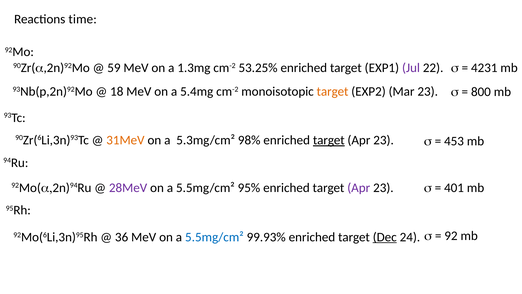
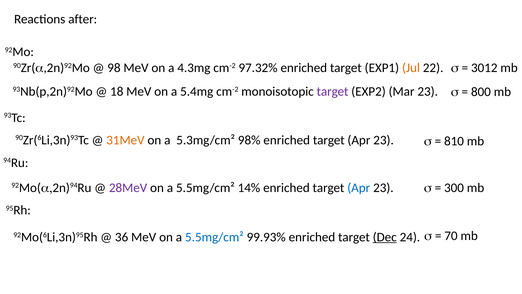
time: time -> after
59: 59 -> 98
1.3mg: 1.3mg -> 4.3mg
53.25%: 53.25% -> 97.32%
Jul colour: purple -> orange
4231: 4231 -> 3012
target at (333, 91) colour: orange -> purple
target at (329, 140) underline: present -> none
453: 453 -> 810
95%: 95% -> 14%
Apr at (359, 188) colour: purple -> blue
401: 401 -> 300
92: 92 -> 70
